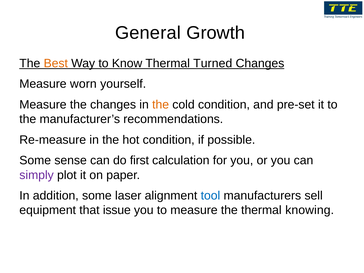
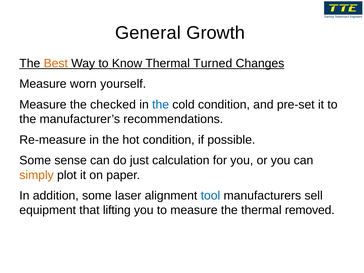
the changes: changes -> checked
the at (161, 105) colour: orange -> blue
first: first -> just
simply colour: purple -> orange
issue: issue -> lifting
knowing: knowing -> removed
